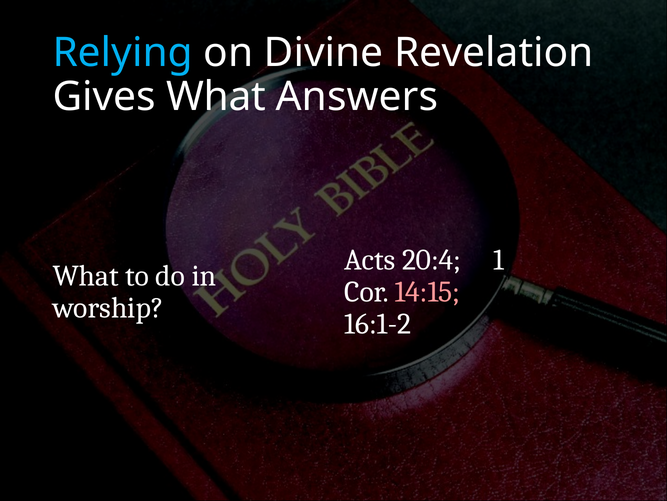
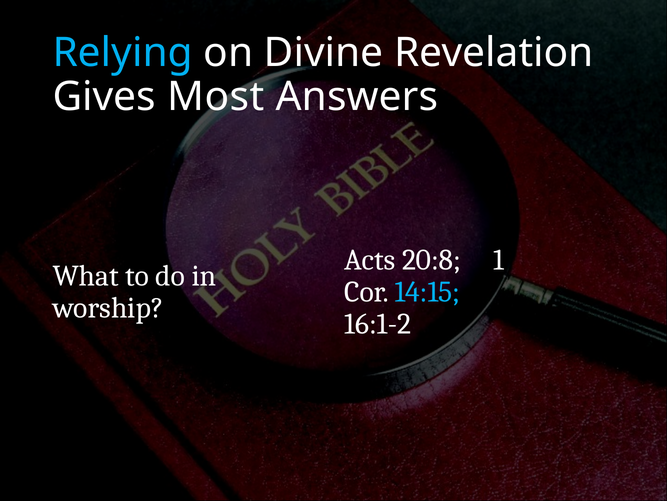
Gives What: What -> Most
20:4: 20:4 -> 20:8
14:15 colour: pink -> light blue
